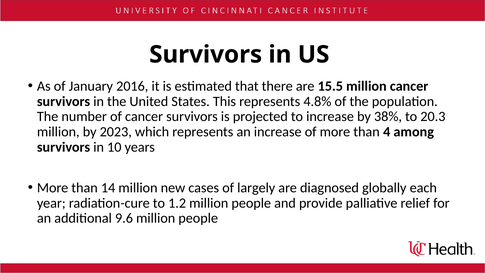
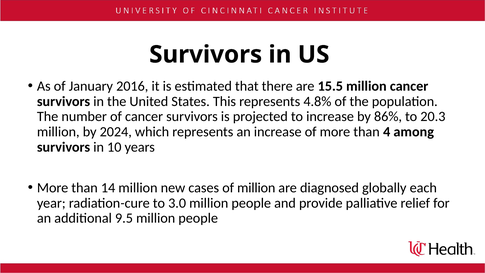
38%: 38% -> 86%
2023: 2023 -> 2024
of largely: largely -> million
1.2: 1.2 -> 3.0
9.6: 9.6 -> 9.5
